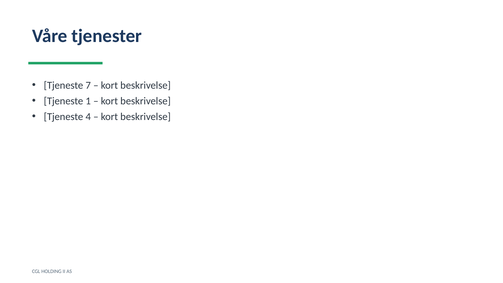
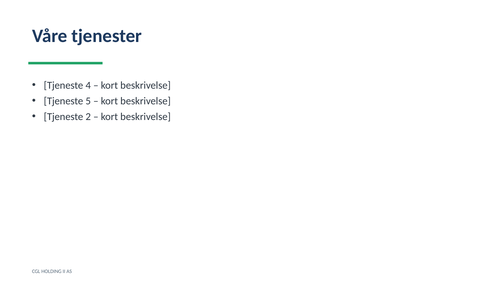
7: 7 -> 4
1: 1 -> 5
4: 4 -> 2
